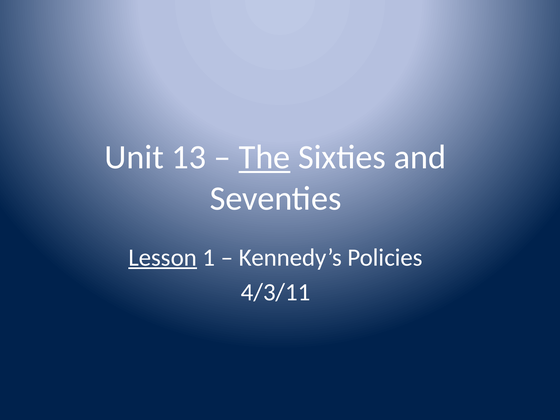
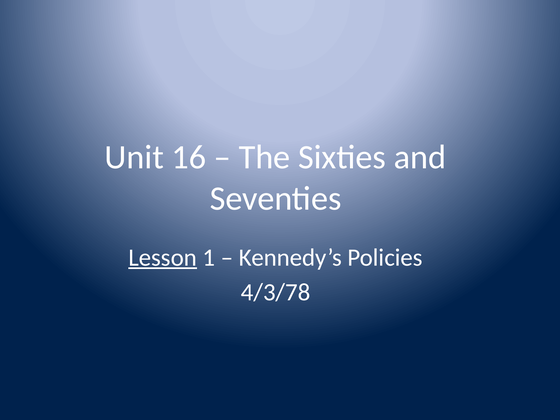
13: 13 -> 16
The underline: present -> none
4/3/11: 4/3/11 -> 4/3/78
